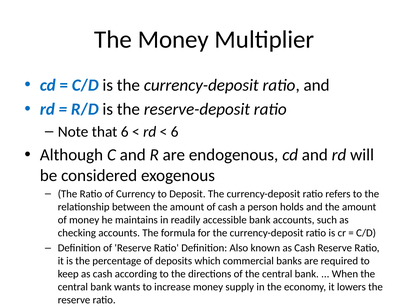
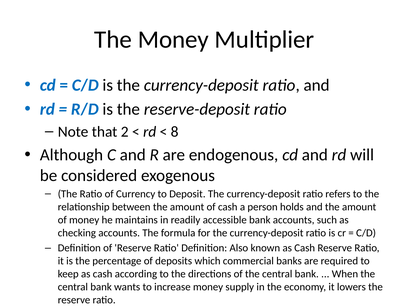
that 6: 6 -> 2
6 at (175, 132): 6 -> 8
